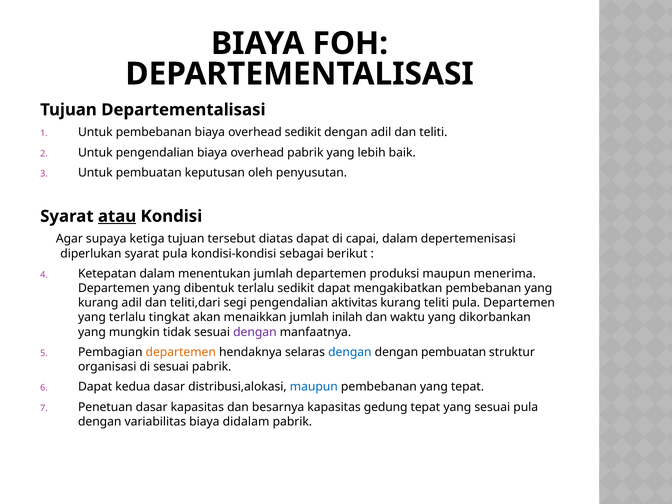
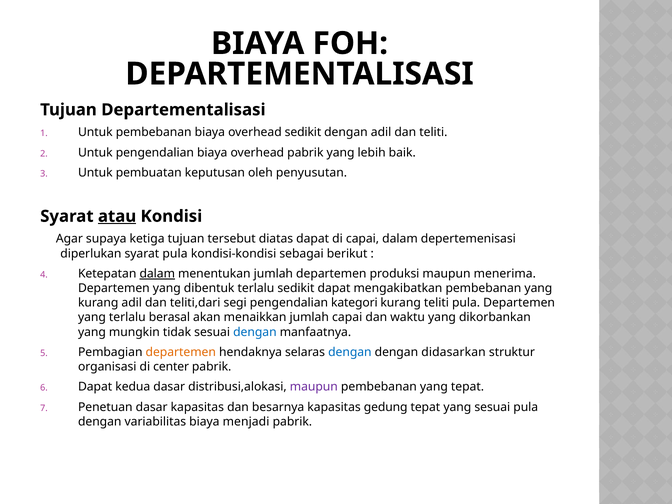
dalam at (157, 274) underline: none -> present
aktivitas: aktivitas -> kategori
tingkat: tingkat -> berasal
jumlah inilah: inilah -> capai
dengan at (255, 332) colour: purple -> blue
dengan pembuatan: pembuatan -> didasarkan
di sesuai: sesuai -> center
maupun at (314, 387) colour: blue -> purple
didalam: didalam -> menjadi
